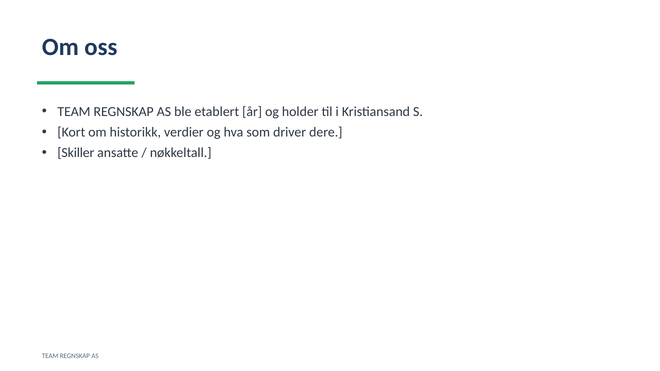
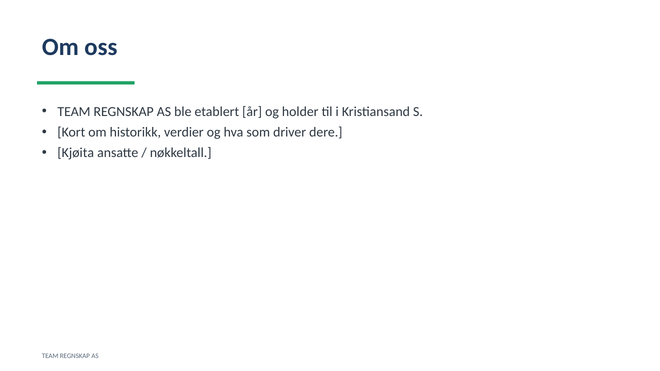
Skiller: Skiller -> Kjøita
